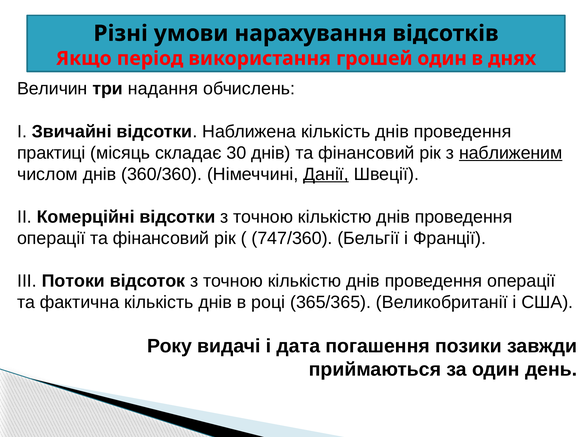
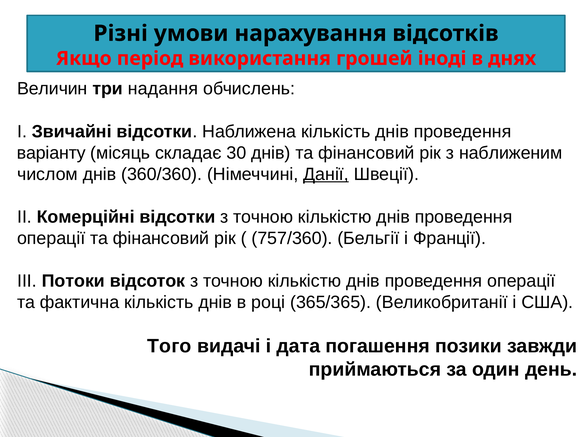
грошей один: один -> іноді
практиці: практиці -> варіанту
наближеним underline: present -> none
747/360: 747/360 -> 757/360
Року: Року -> Того
